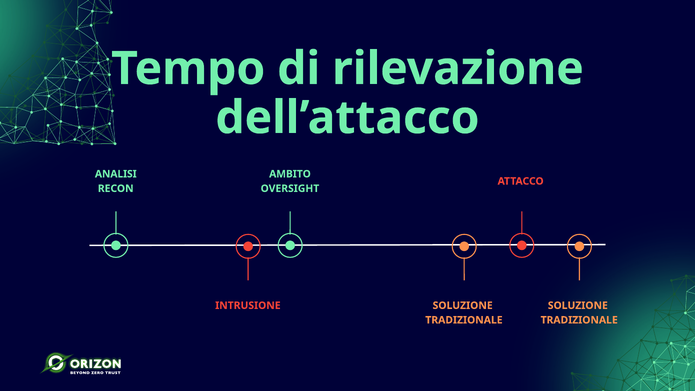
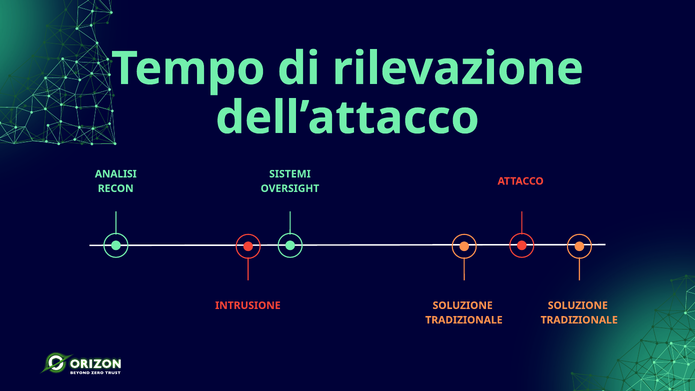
AMBITO: AMBITO -> SISTEMI
